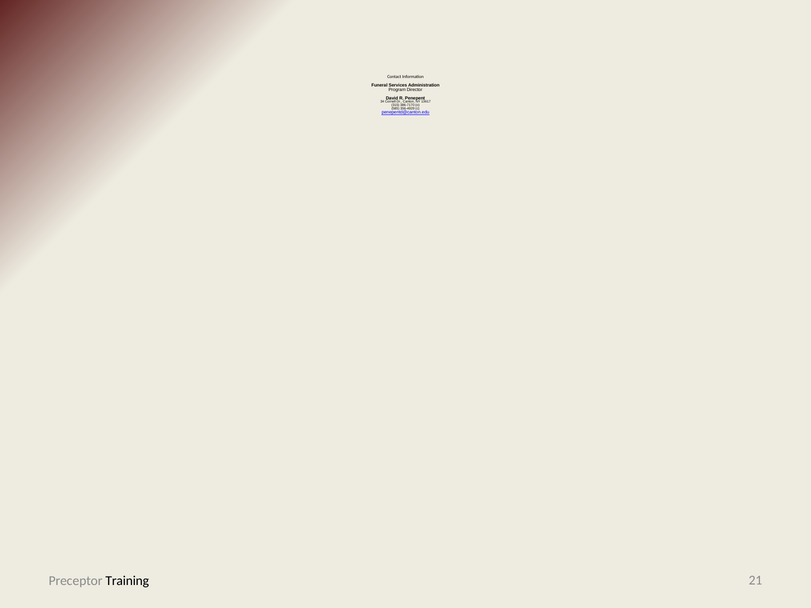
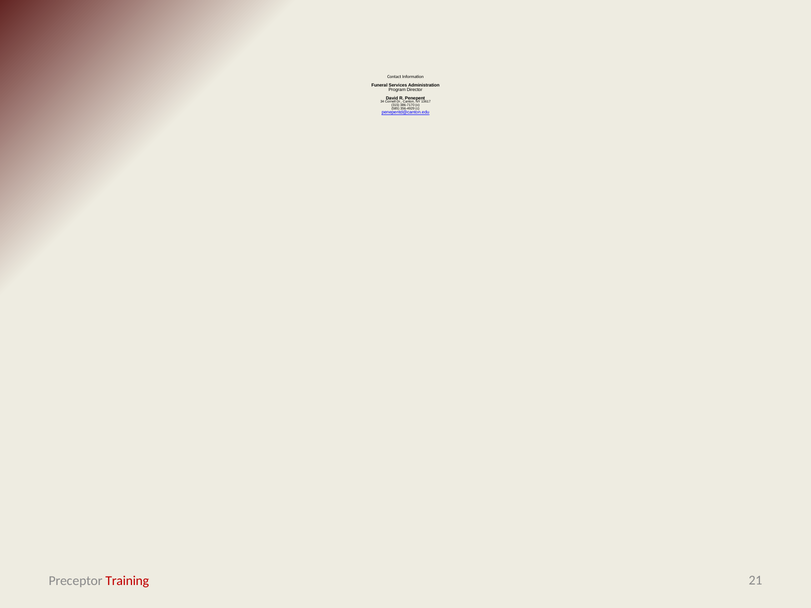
Training colour: black -> red
